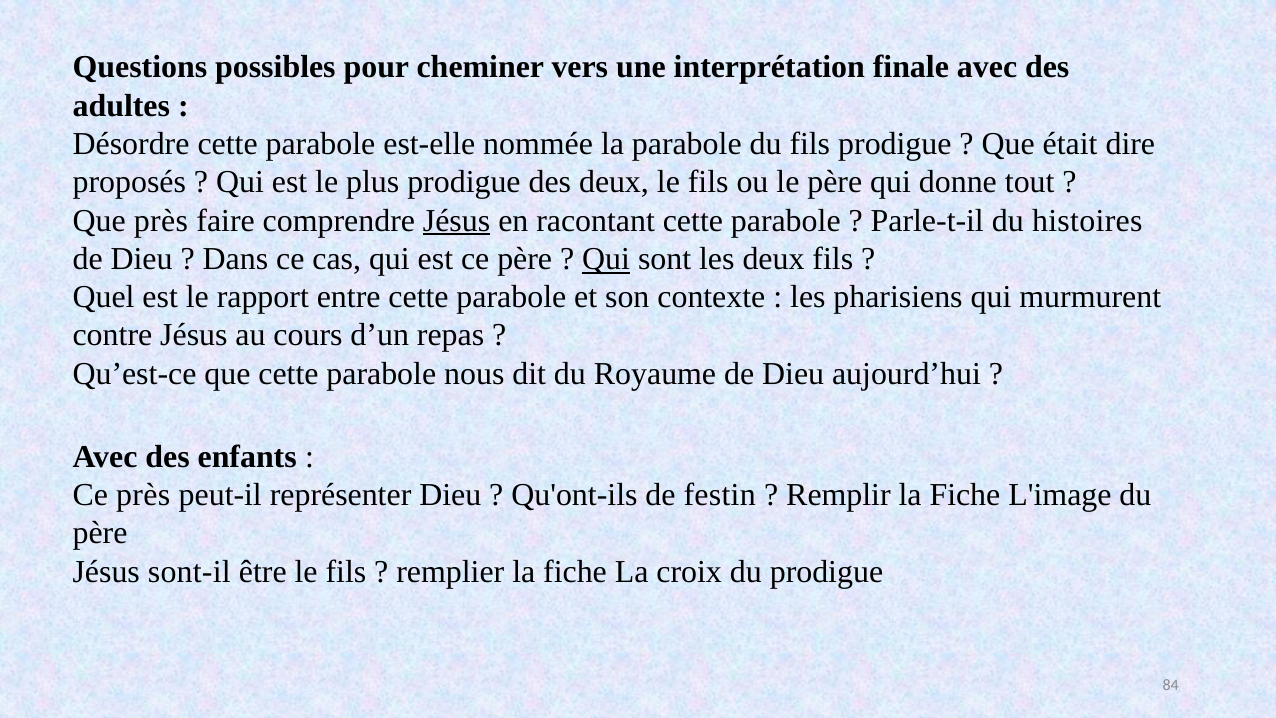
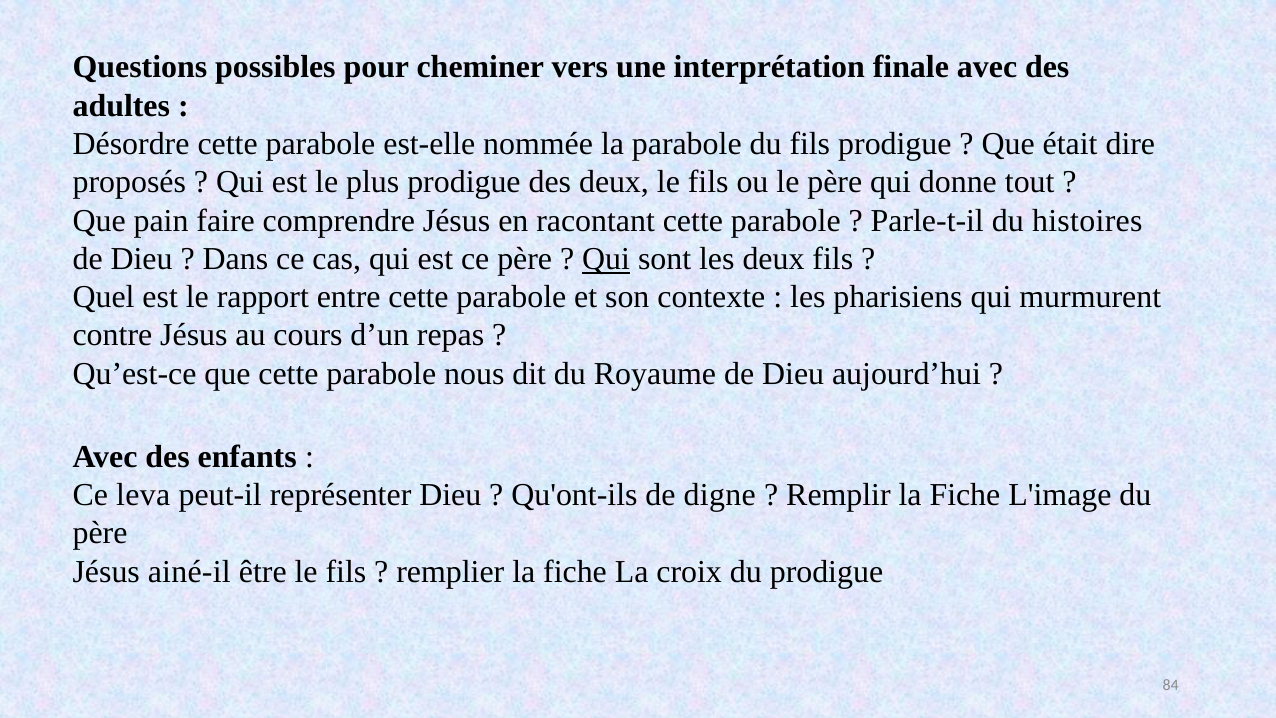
Que près: près -> pain
Jésus at (457, 221) underline: present -> none
Ce près: près -> leva
festin: festin -> digne
sont-il: sont-il -> ainé-il
